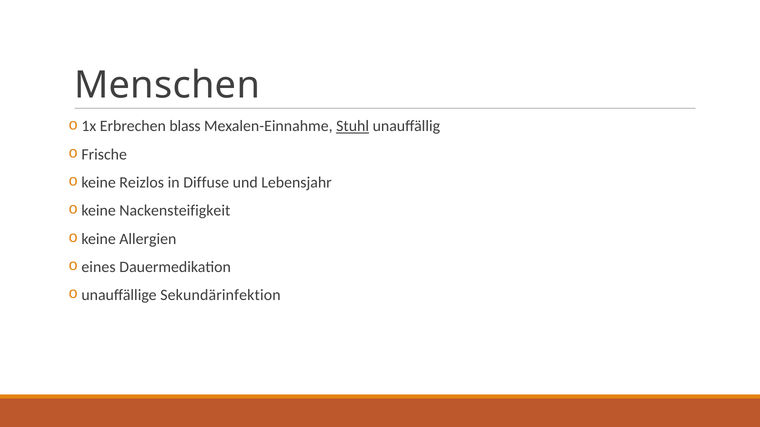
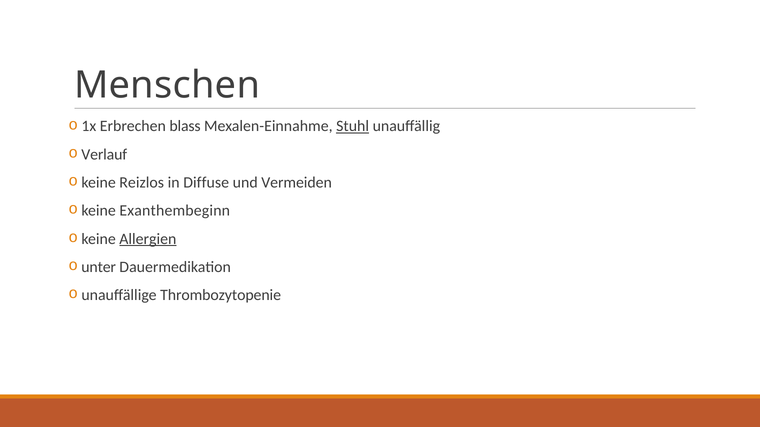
Frische: Frische -> Verlauf
Lebensjahr: Lebensjahr -> Vermeiden
Nackensteifigkeit: Nackensteifigkeit -> Exanthembeginn
Allergien underline: none -> present
eines: eines -> unter
Sekundärinfektion: Sekundärinfektion -> Thrombozytopenie
